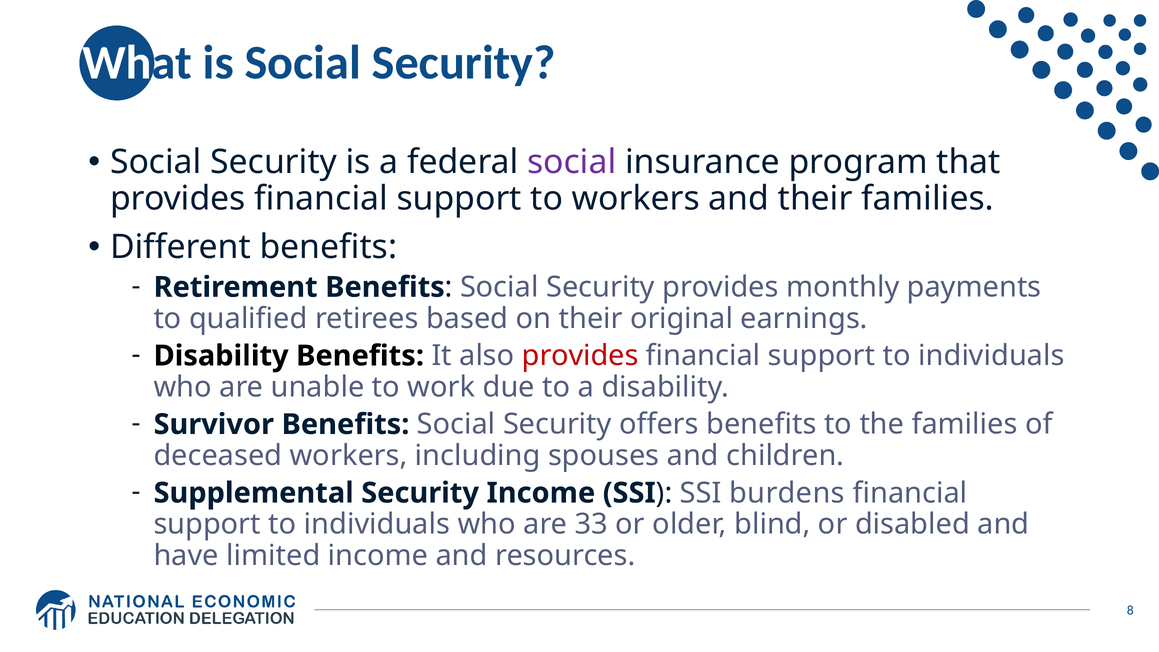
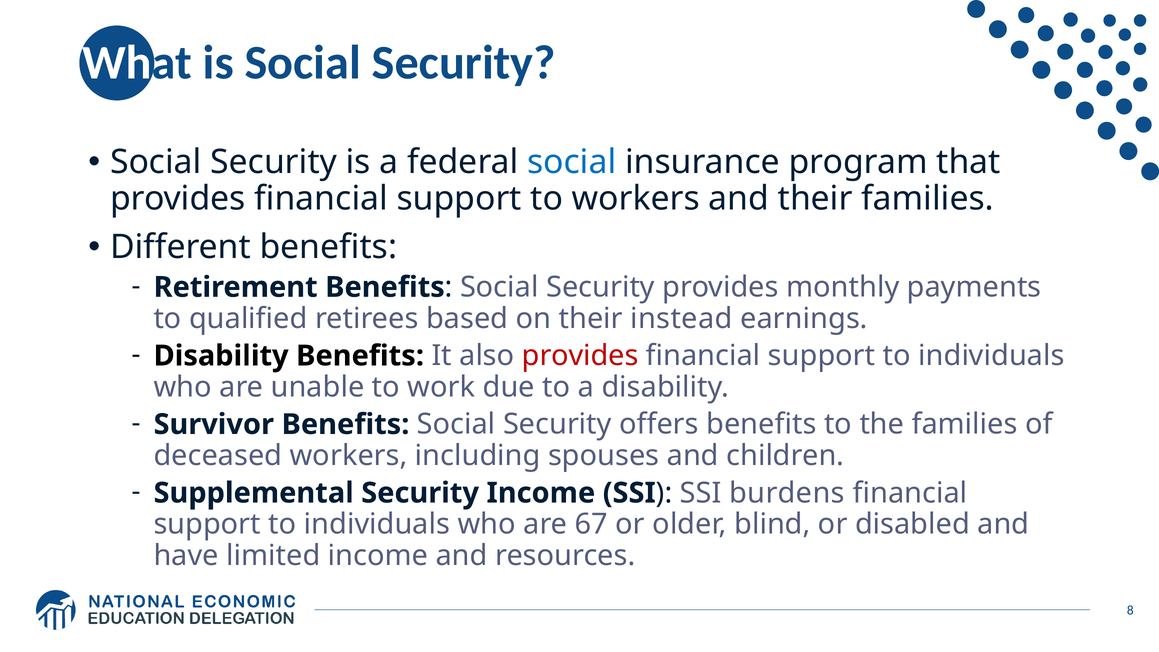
social at (572, 162) colour: purple -> blue
original: original -> instead
33: 33 -> 67
